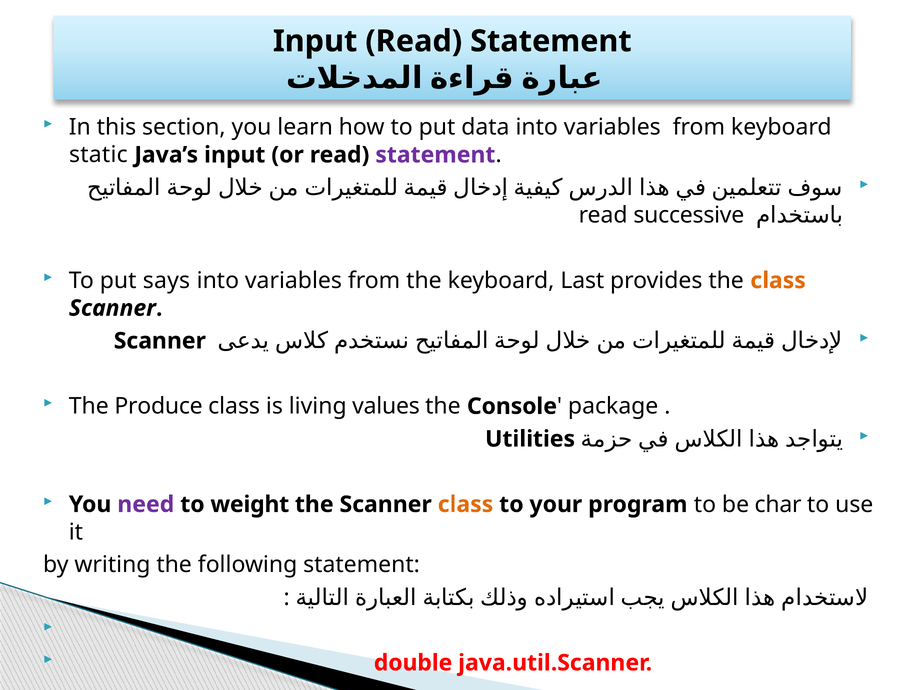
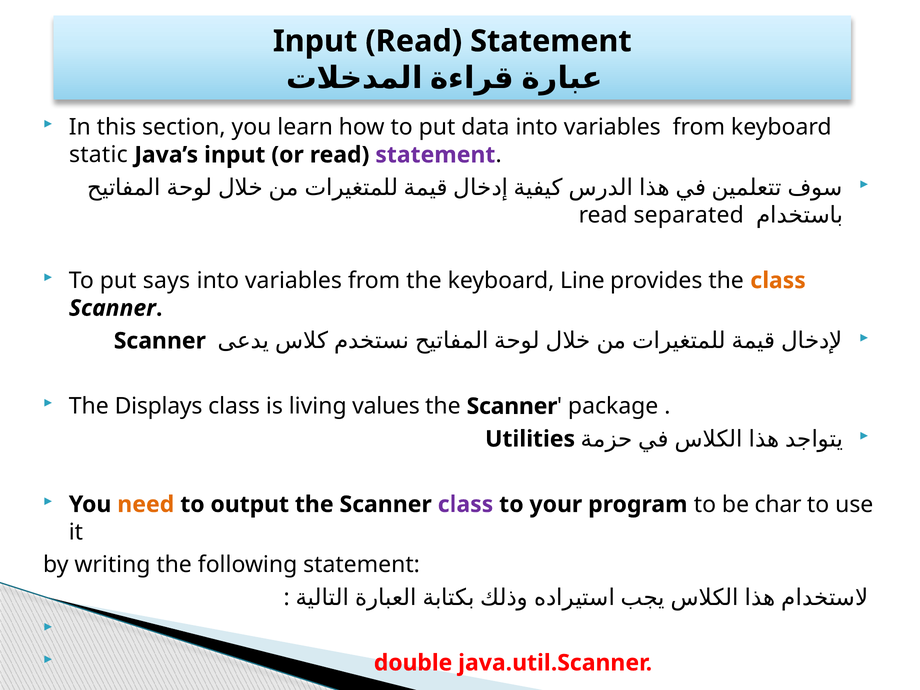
successive: successive -> separated
Last: Last -> Line
Produce: Produce -> Displays
Console at (512, 406): Console -> Scanner
need colour: purple -> orange
weight: weight -> output
class at (465, 504) colour: orange -> purple
